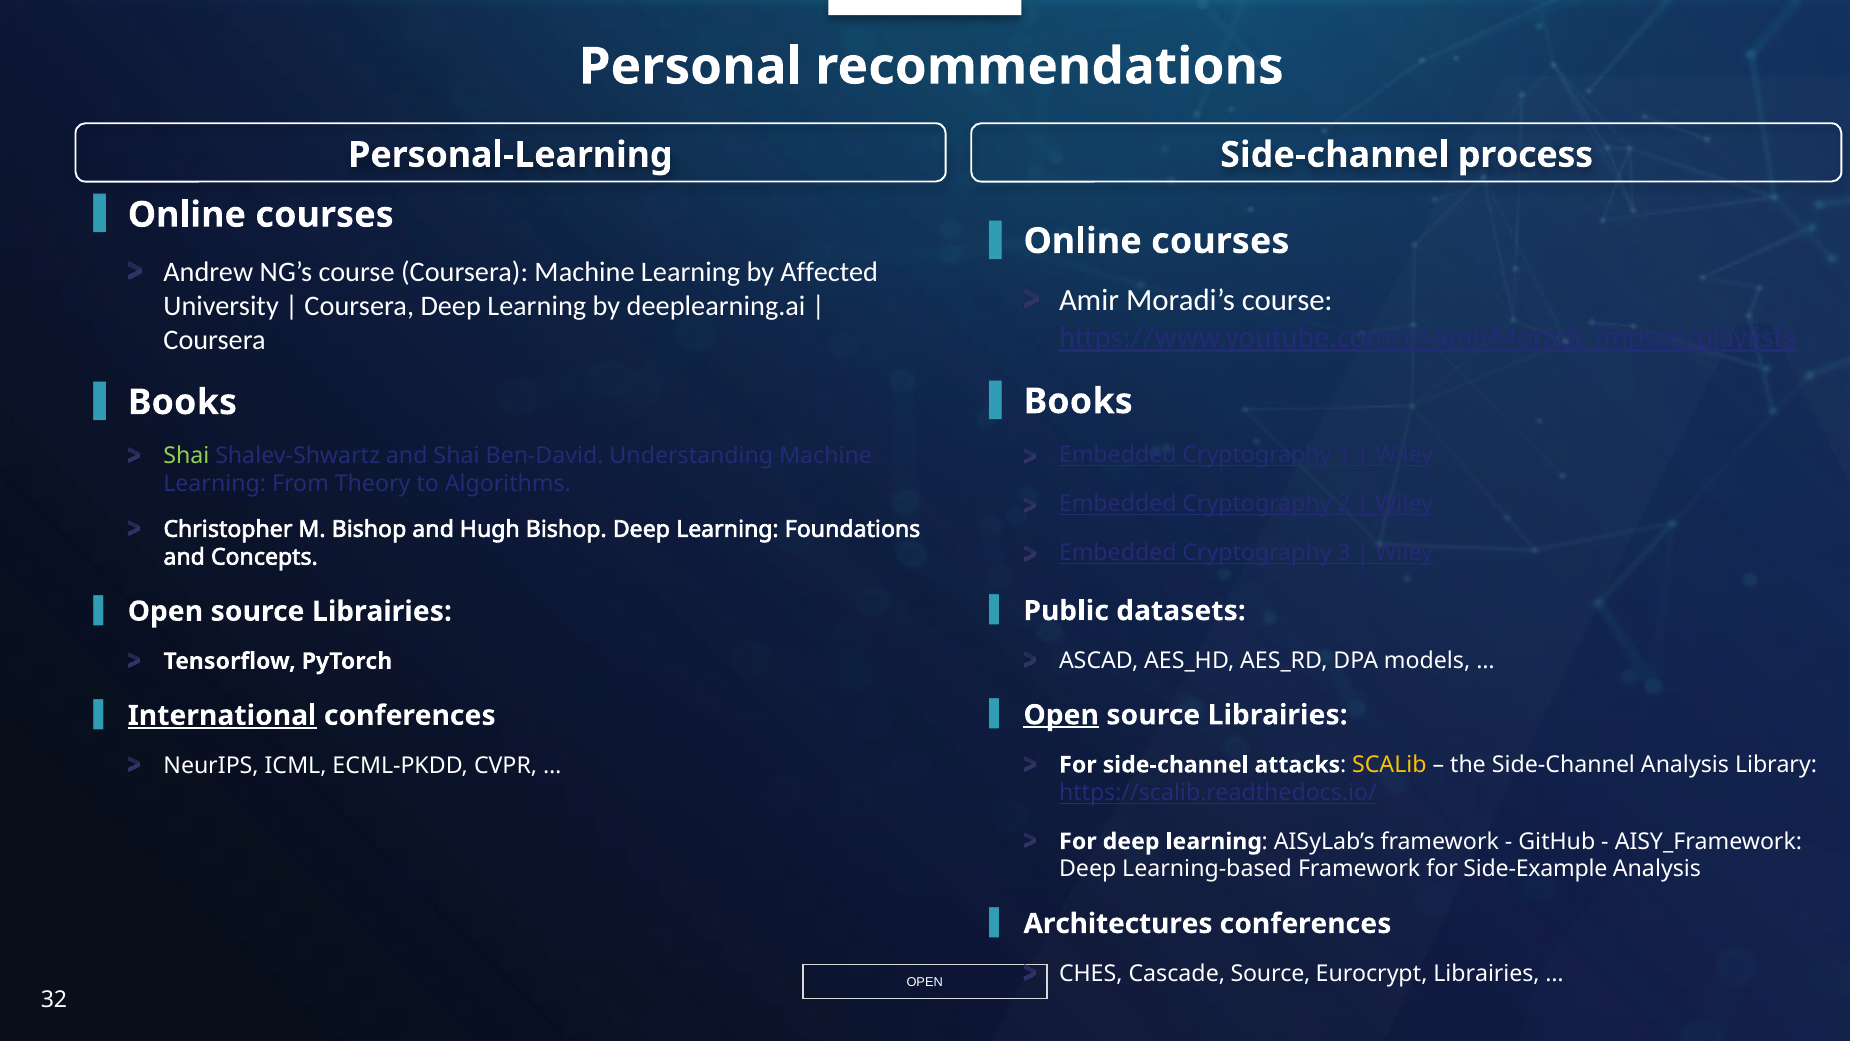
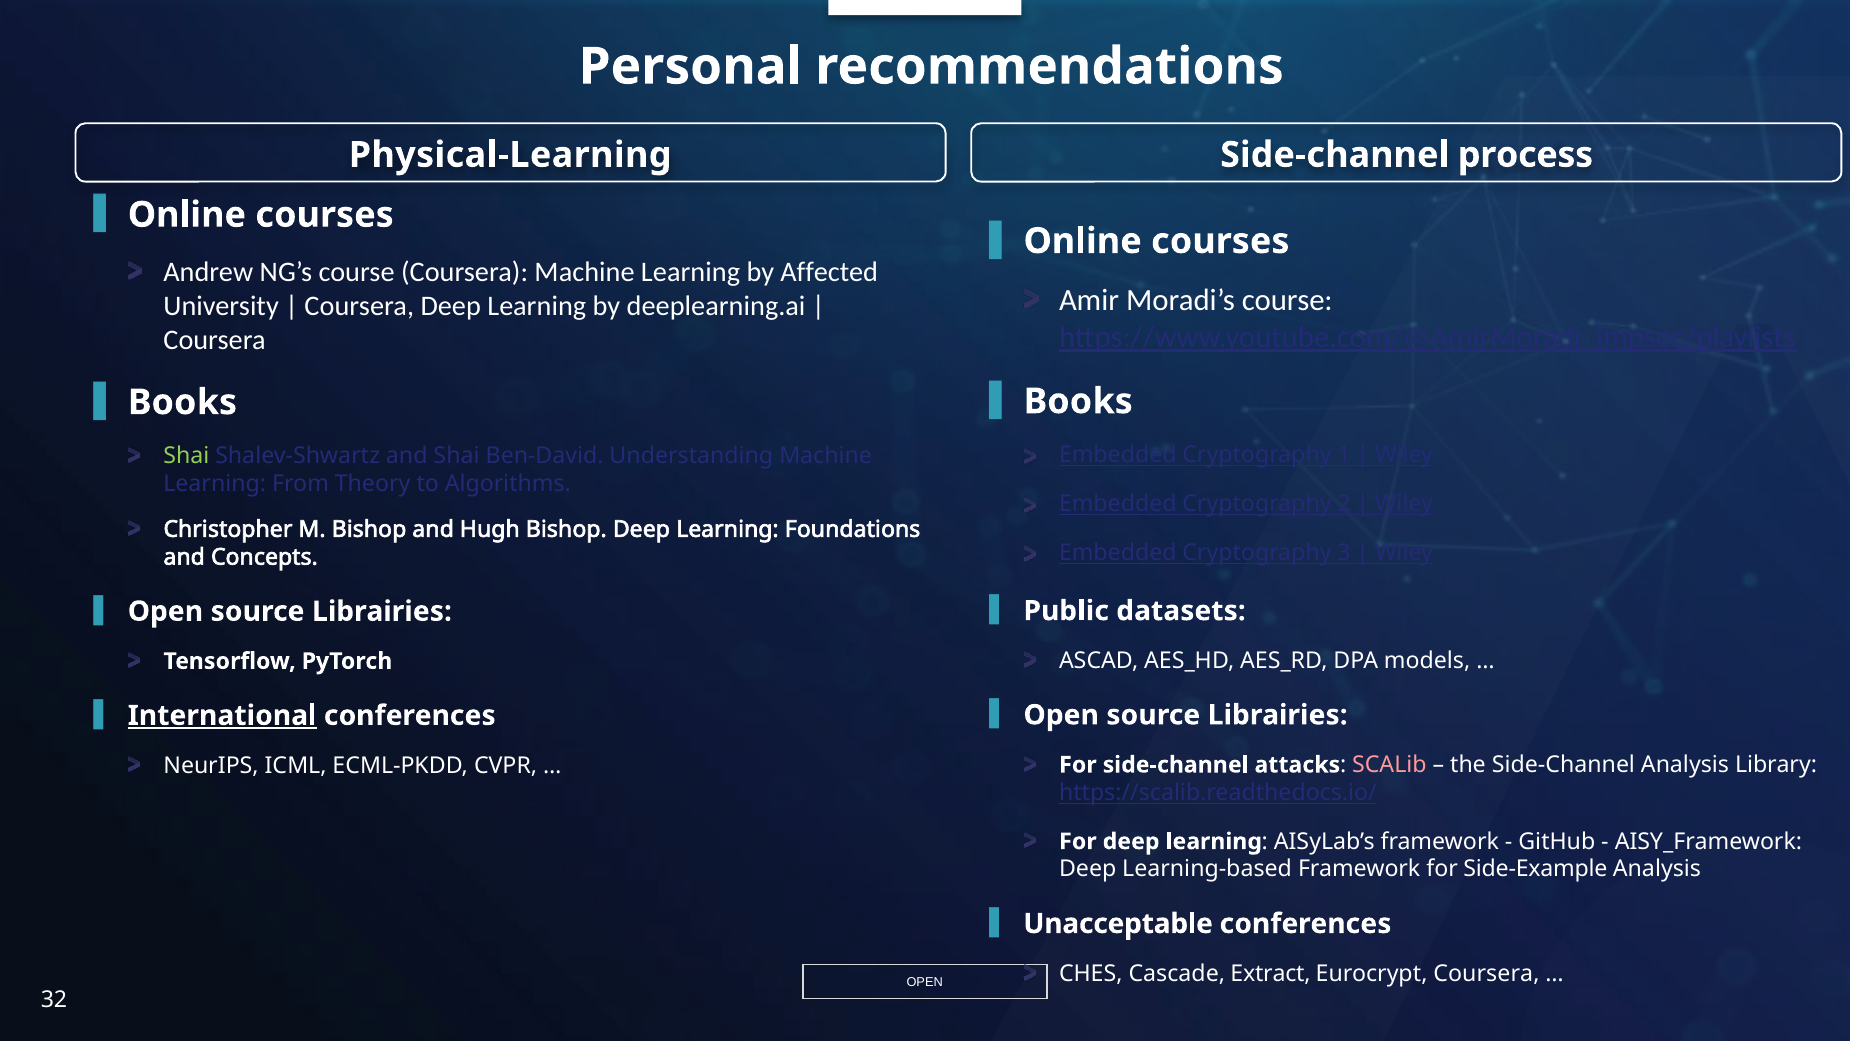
Personal-Learning: Personal-Learning -> Physical-Learning
Open at (1061, 715) underline: present -> none
SCALib colour: yellow -> pink
Architectures: Architectures -> Unacceptable
Cascade Source: Source -> Extract
Eurocrypt Librairies: Librairies -> Coursera
